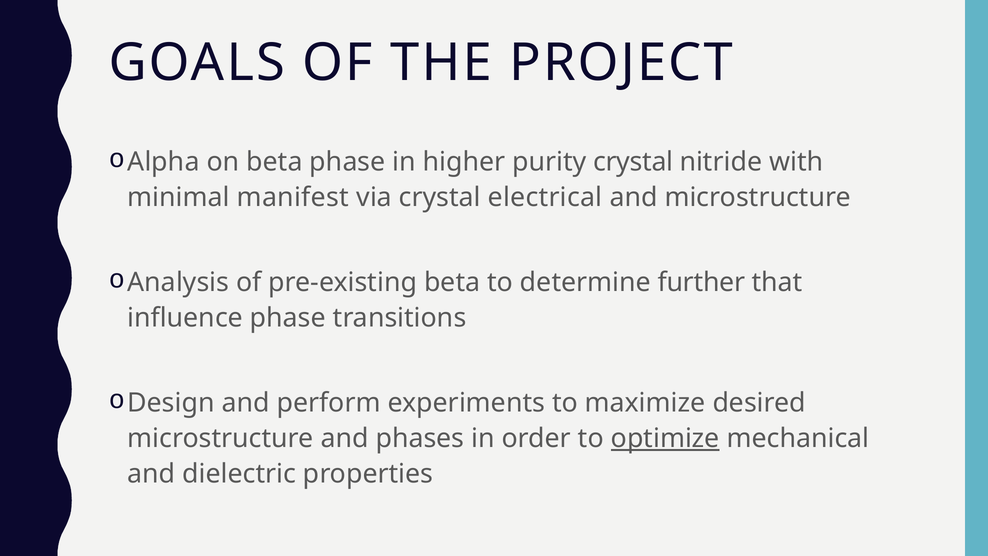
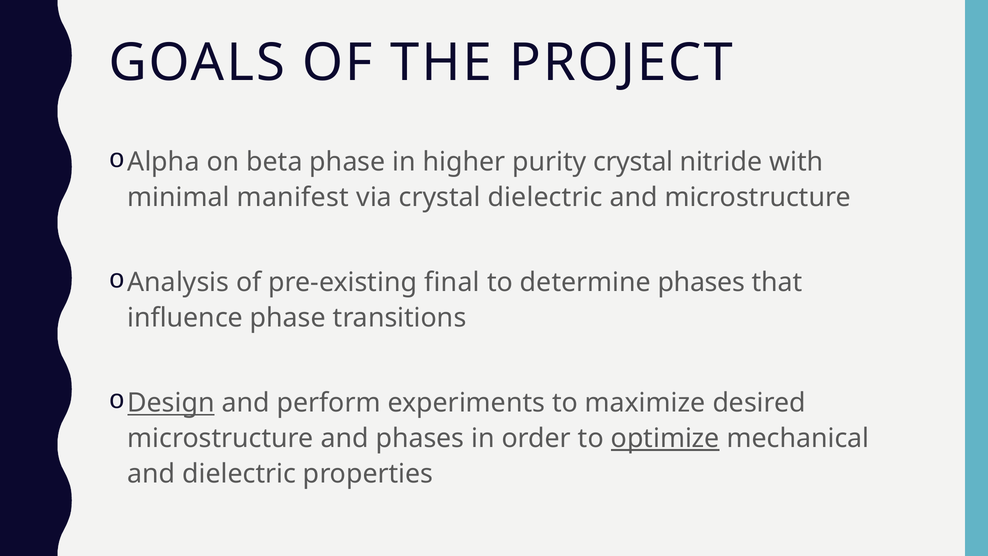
crystal electrical: electrical -> dielectric
pre-existing beta: beta -> final
determine further: further -> phases
Design underline: none -> present
